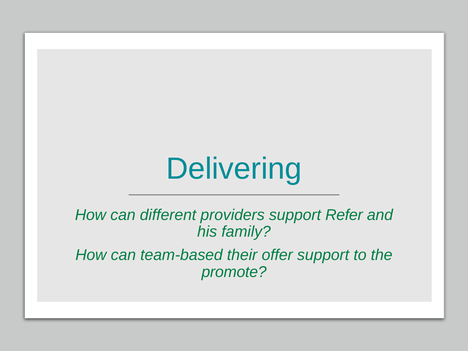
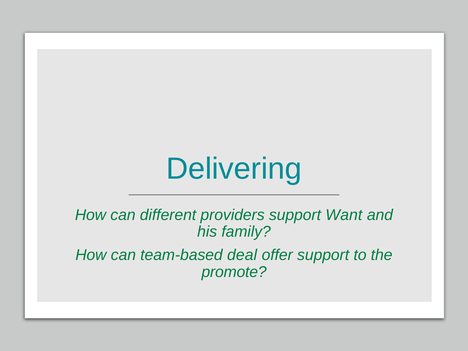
Refer: Refer -> Want
their: their -> deal
